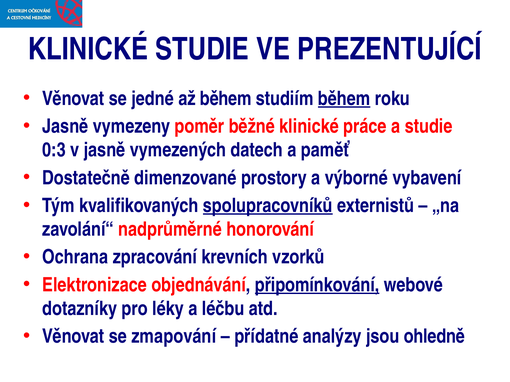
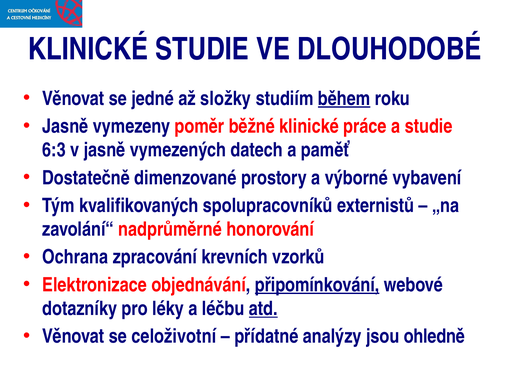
PREZENTUJÍCÍ: PREZENTUJÍCÍ -> DLOUHODOBÉ
až během: během -> složky
0:3: 0:3 -> 6:3
spolupracovníků underline: present -> none
atd underline: none -> present
zmapování: zmapování -> celoživotní
